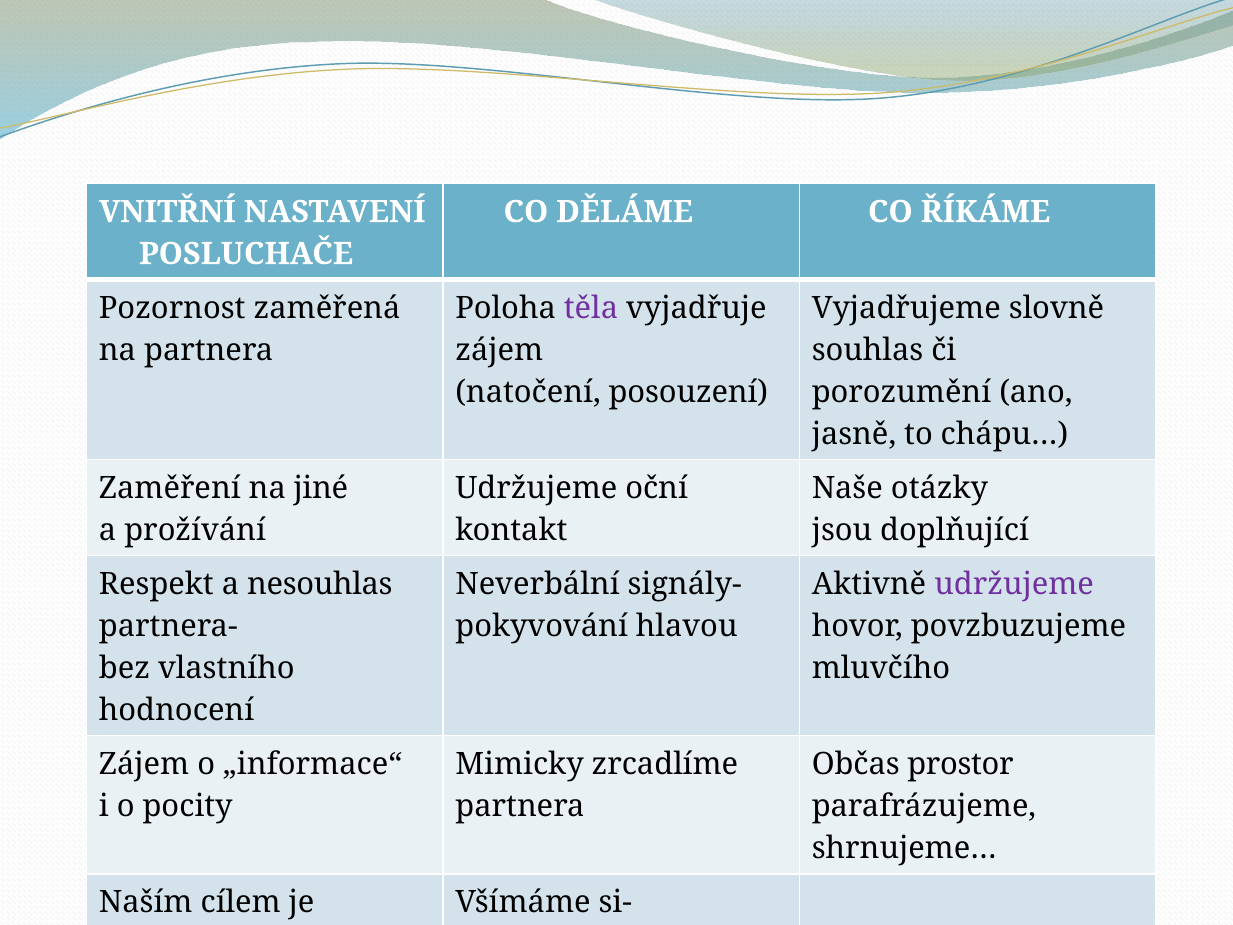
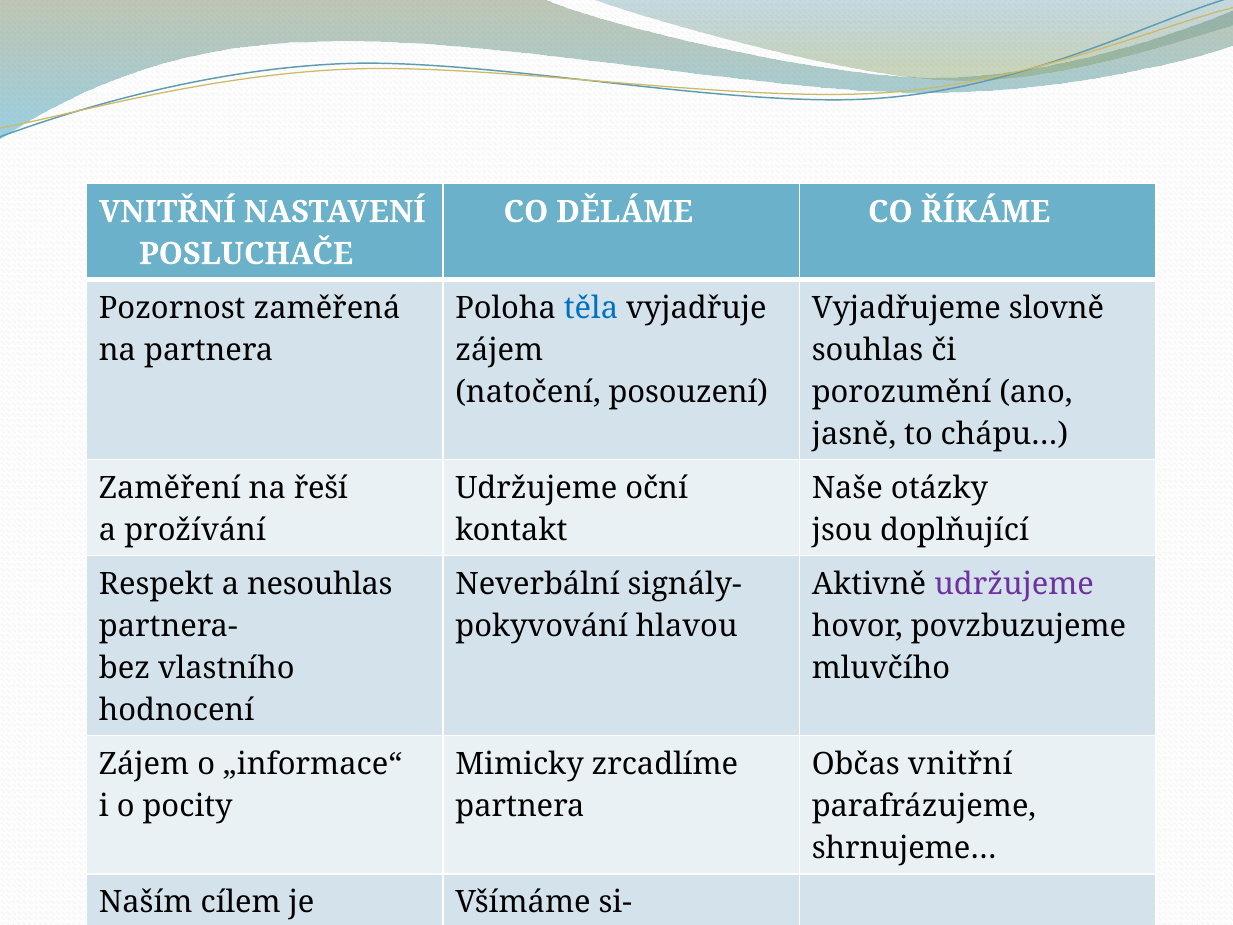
těla colour: purple -> blue
jiné: jiné -> řeší
Občas prostor: prostor -> vnitřní
